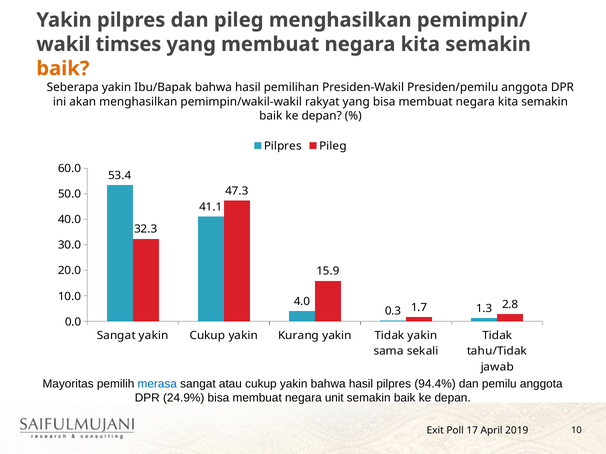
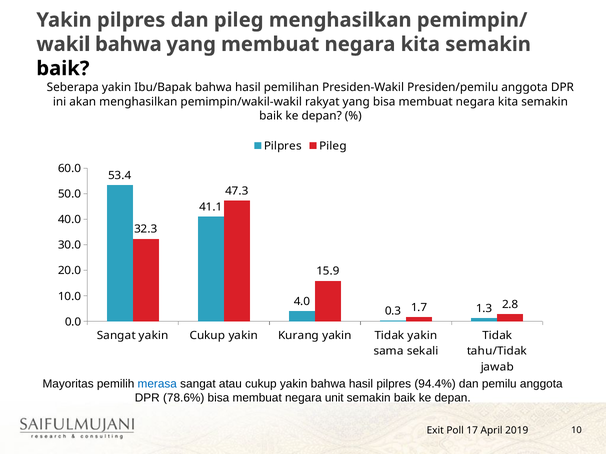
wakil timses: timses -> bahwa
baik at (63, 69) colour: orange -> black
24.9%: 24.9% -> 78.6%
